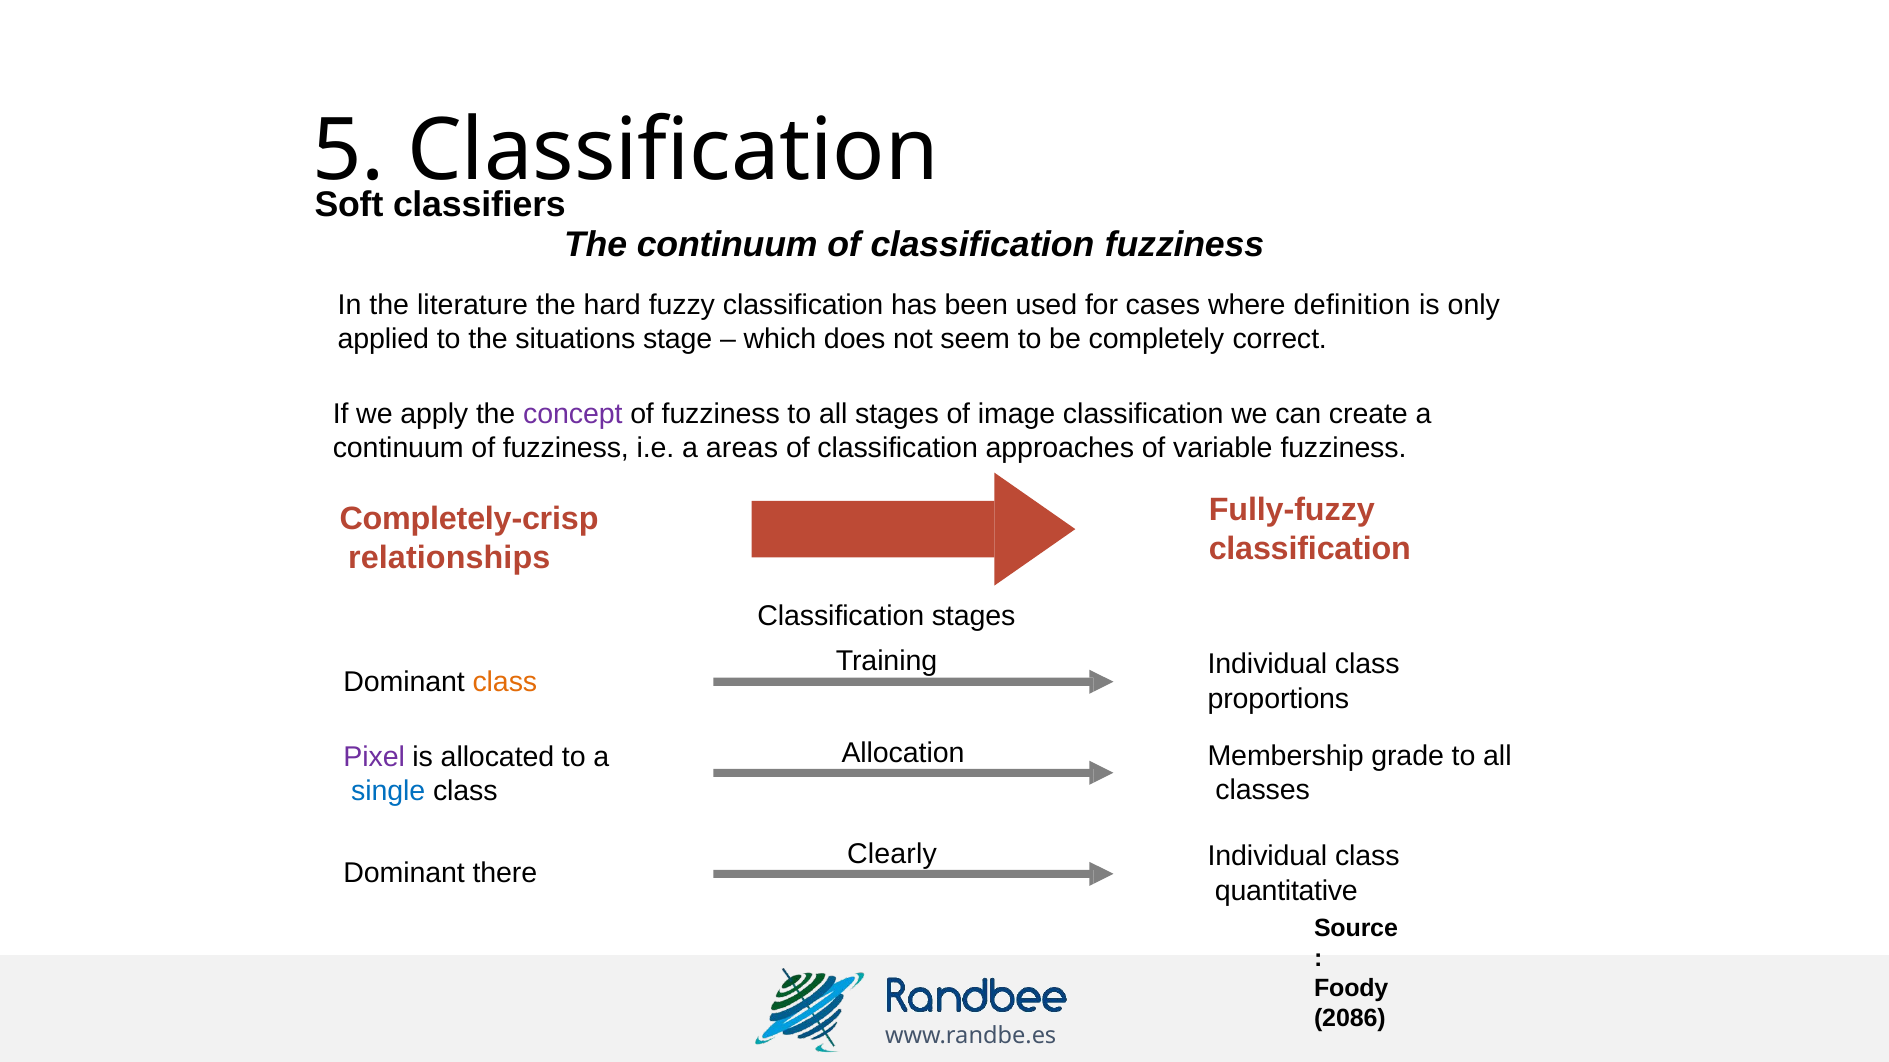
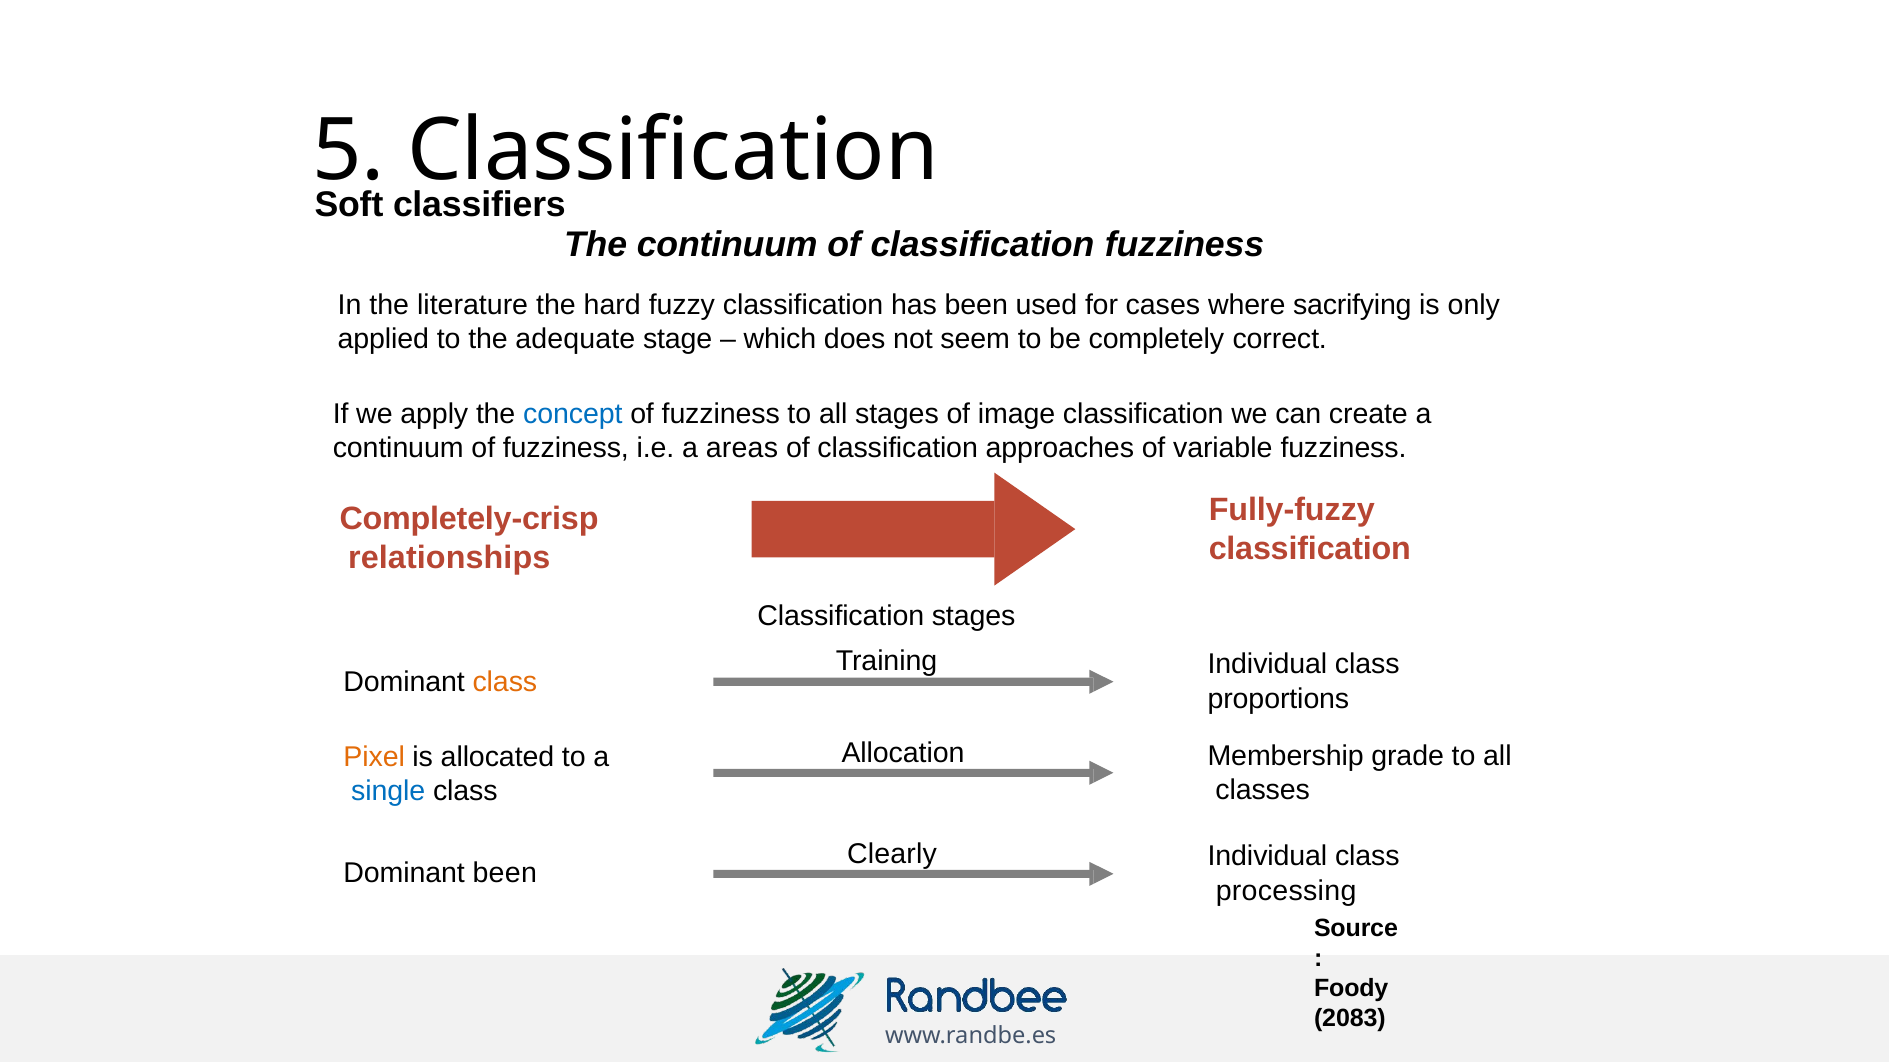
definition: definition -> sacrifying
situations: situations -> adequate
concept colour: purple -> blue
Pixel colour: purple -> orange
Dominant there: there -> been
quantitative: quantitative -> processing
2086: 2086 -> 2083
